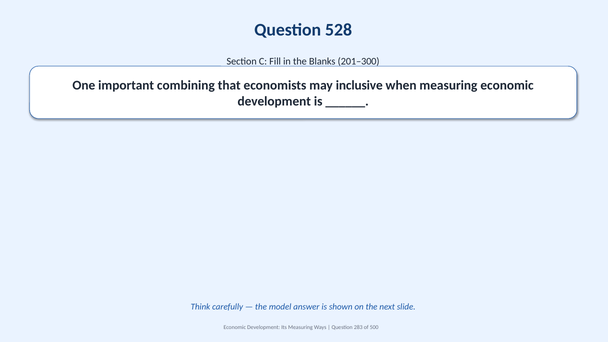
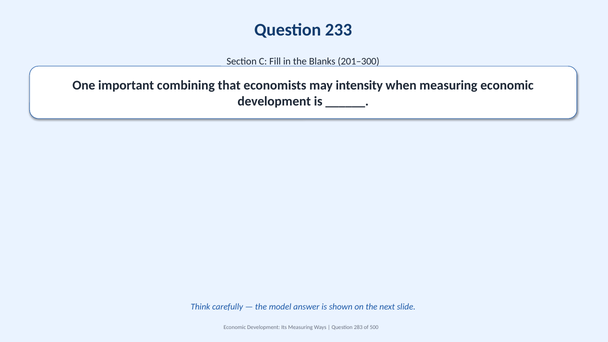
528: 528 -> 233
inclusive: inclusive -> intensity
